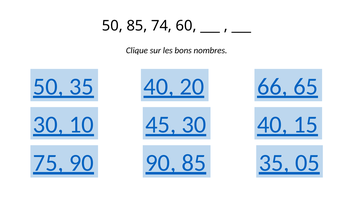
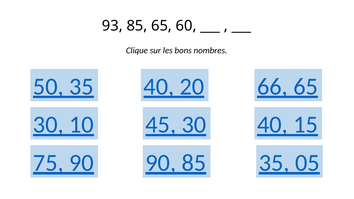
50 at (112, 26): 50 -> 93
85 74: 74 -> 65
